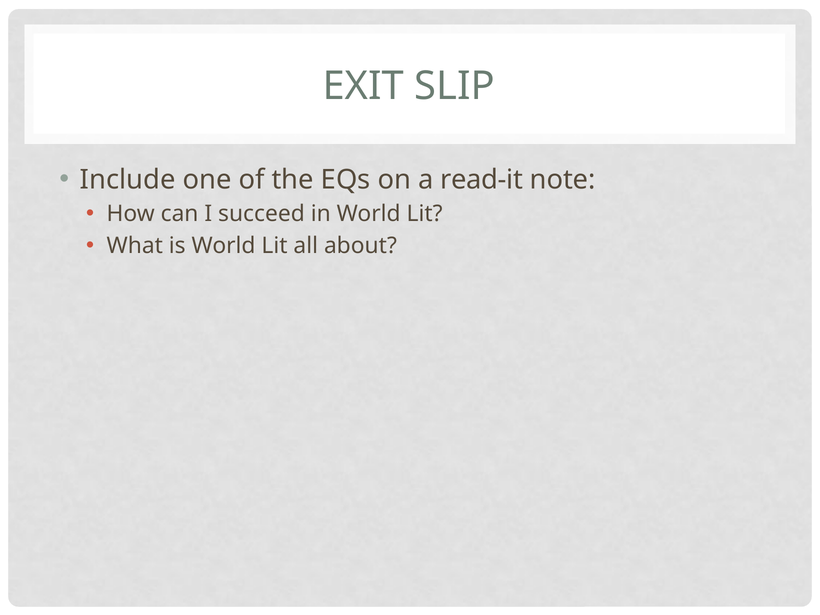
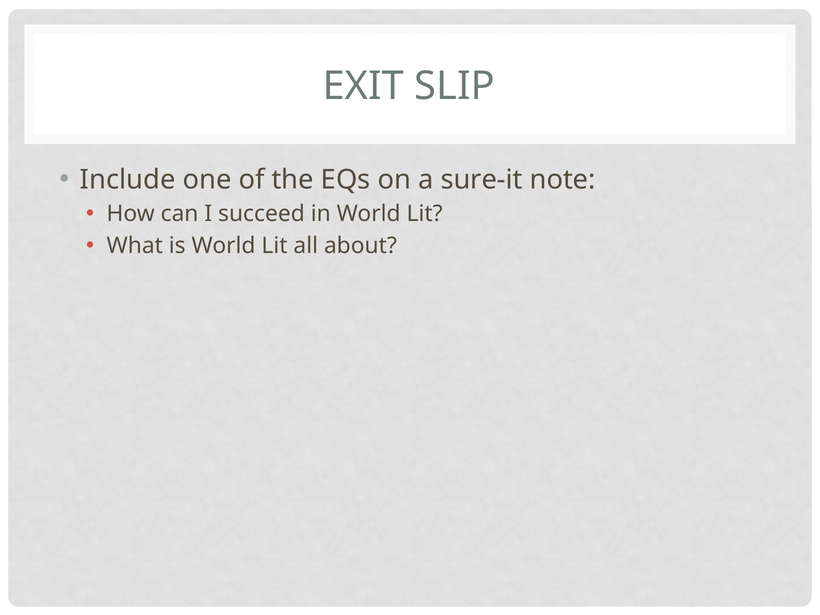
read-it: read-it -> sure-it
